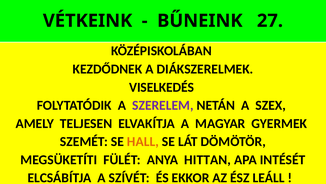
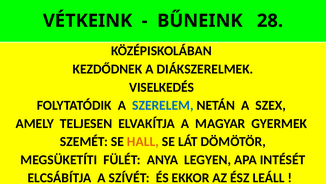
27: 27 -> 28
SZERELEM colour: purple -> blue
HITTAN: HITTAN -> LEGYEN
